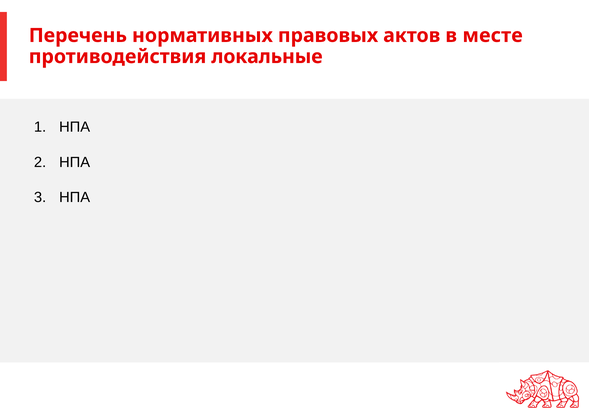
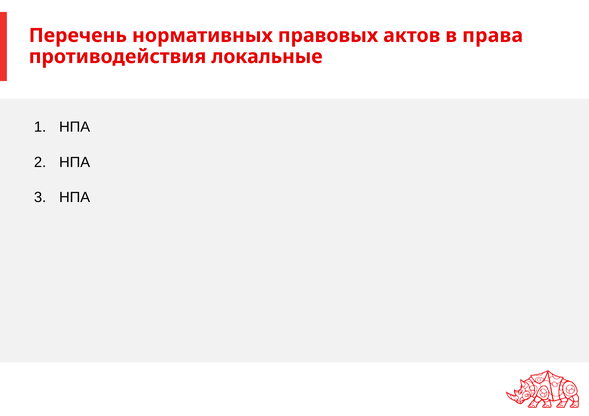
месте: месте -> права
